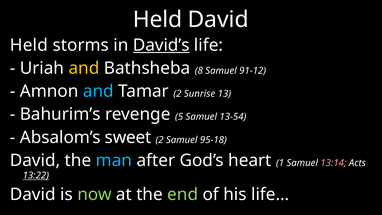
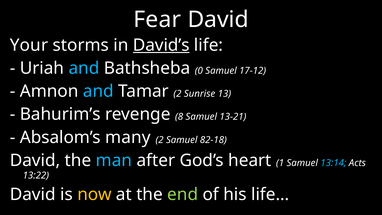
Held at (158, 19): Held -> Fear
Held at (29, 45): Held -> Your
and at (84, 68) colour: yellow -> light blue
8: 8 -> 0
91-12: 91-12 -> 17-12
5: 5 -> 8
13-54: 13-54 -> 13-21
sweet: sweet -> many
95-18: 95-18 -> 82-18
13:14 colour: pink -> light blue
13:22 underline: present -> none
now colour: light green -> yellow
